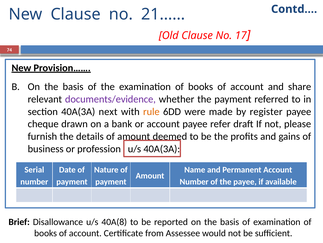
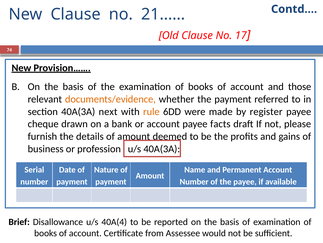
share: share -> those
documents/evidence colour: purple -> orange
refer: refer -> facts
40A(8: 40A(8 -> 40A(4
